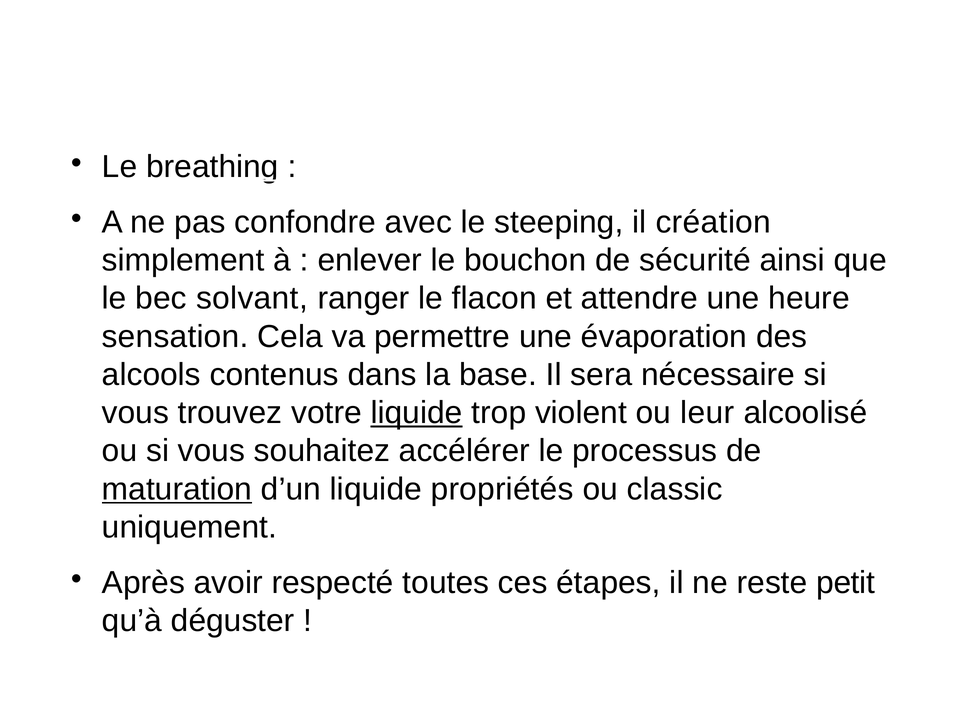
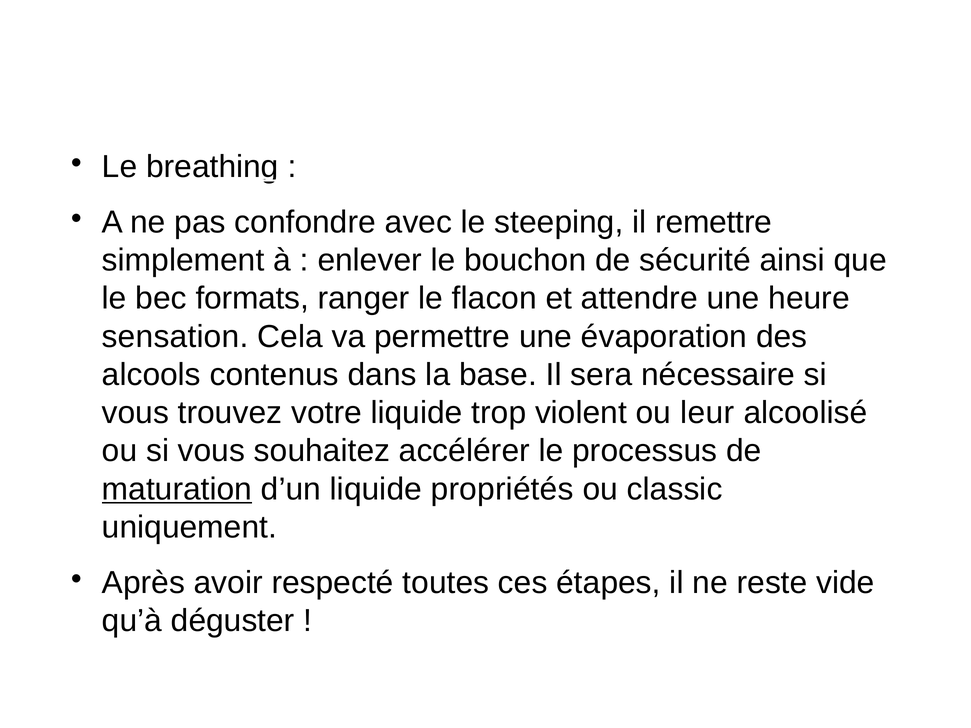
création: création -> remettre
solvant: solvant -> formats
liquide at (417, 413) underline: present -> none
petit: petit -> vide
